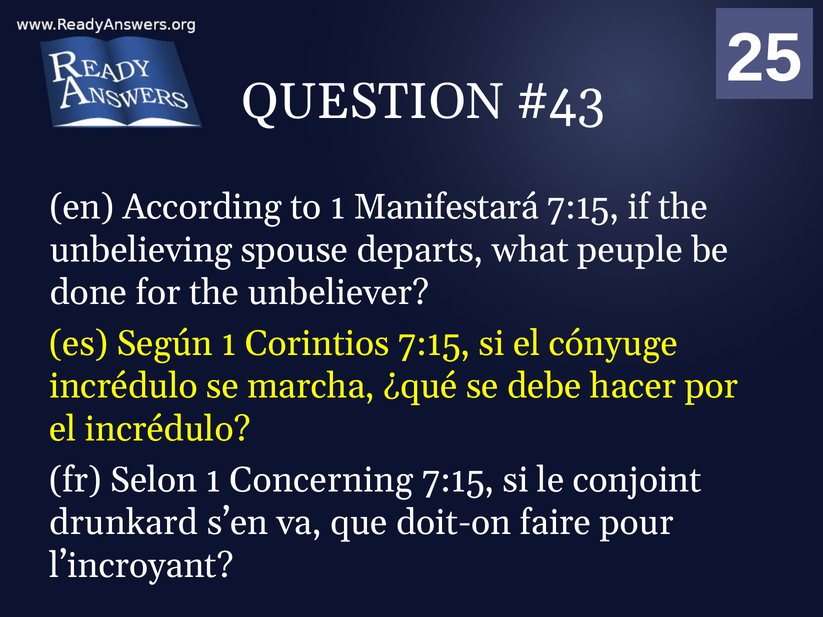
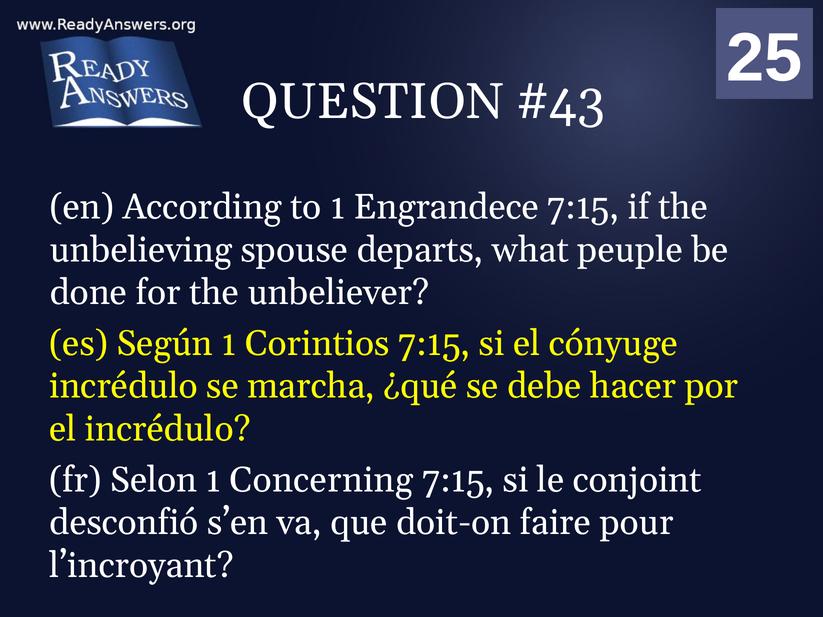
Manifestará: Manifestará -> Engrandece
drunkard: drunkard -> desconfió
